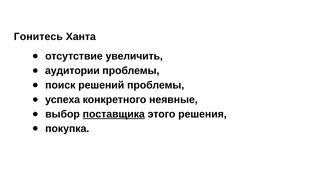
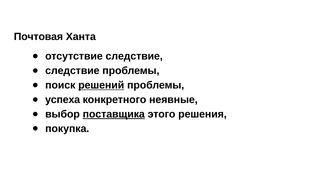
Гонитесь: Гонитесь -> Почтовая
отсутствие увеличить: увеличить -> следствие
аудитории at (72, 71): аудитории -> следствие
решений underline: none -> present
